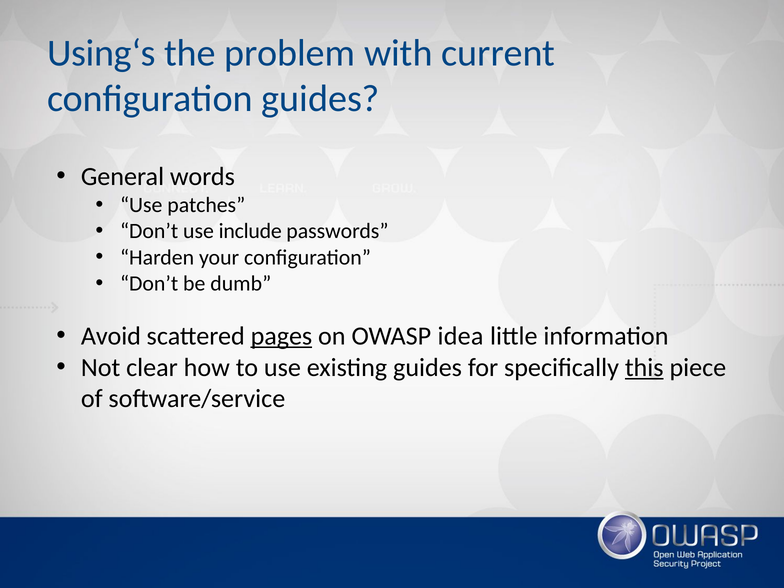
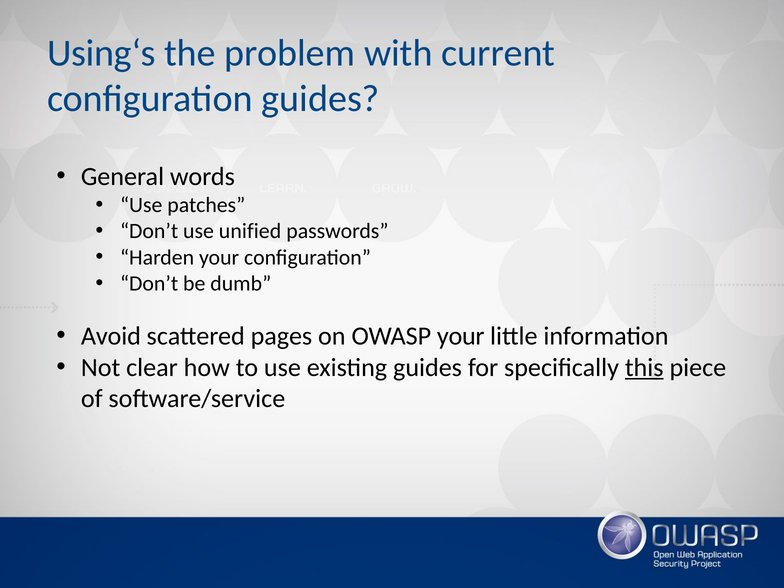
include: include -> unified
pages underline: present -> none
OWASP idea: idea -> your
